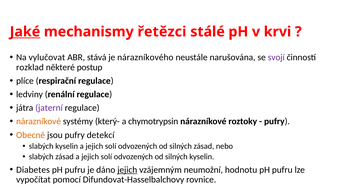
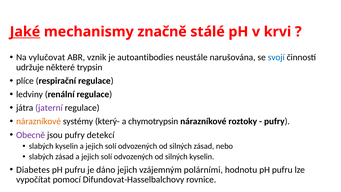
řetězci: řetězci -> značně
stává: stává -> vznik
nárazníkového: nárazníkového -> autoantibodies
svojí colour: purple -> blue
rozklad: rozklad -> udržuje
postup: postup -> trypsin
Obecně colour: orange -> purple
jejich at (127, 170) underline: present -> none
neumožní: neumožní -> polárními
